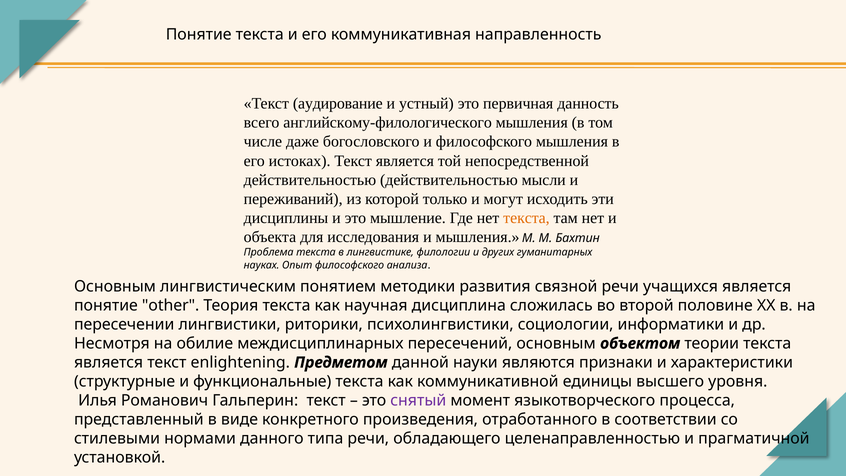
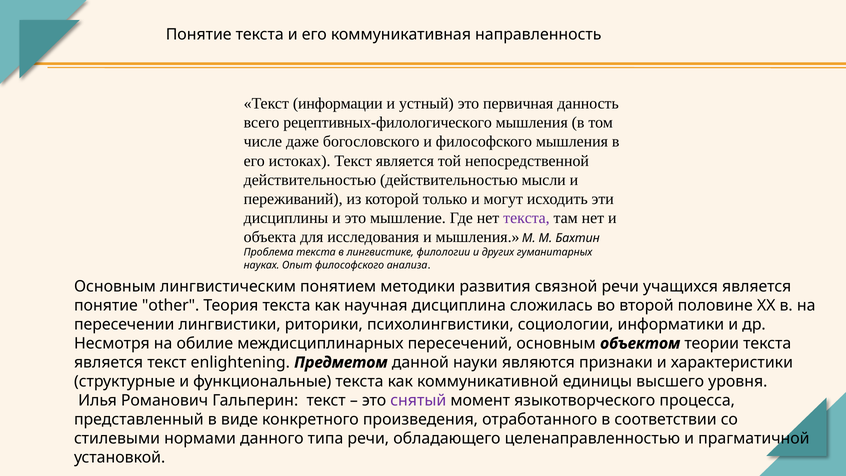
аудирование: аудирование -> информации
английскому-филологического: английскому-филологического -> рецептивных-филологического
текста at (526, 218) colour: orange -> purple
